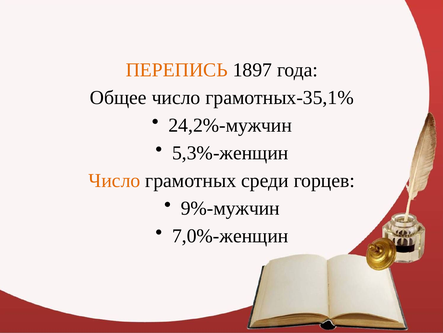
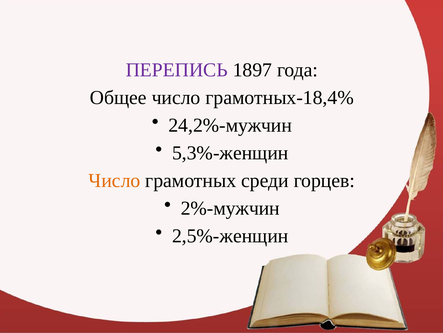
ПЕРЕПИСЬ colour: orange -> purple
грамотных-35,1%: грамотных-35,1% -> грамотных-18,4%
9%-мужчин: 9%-мужчин -> 2%-мужчин
7,0%-женщин: 7,0%-женщин -> 2,5%-женщин
